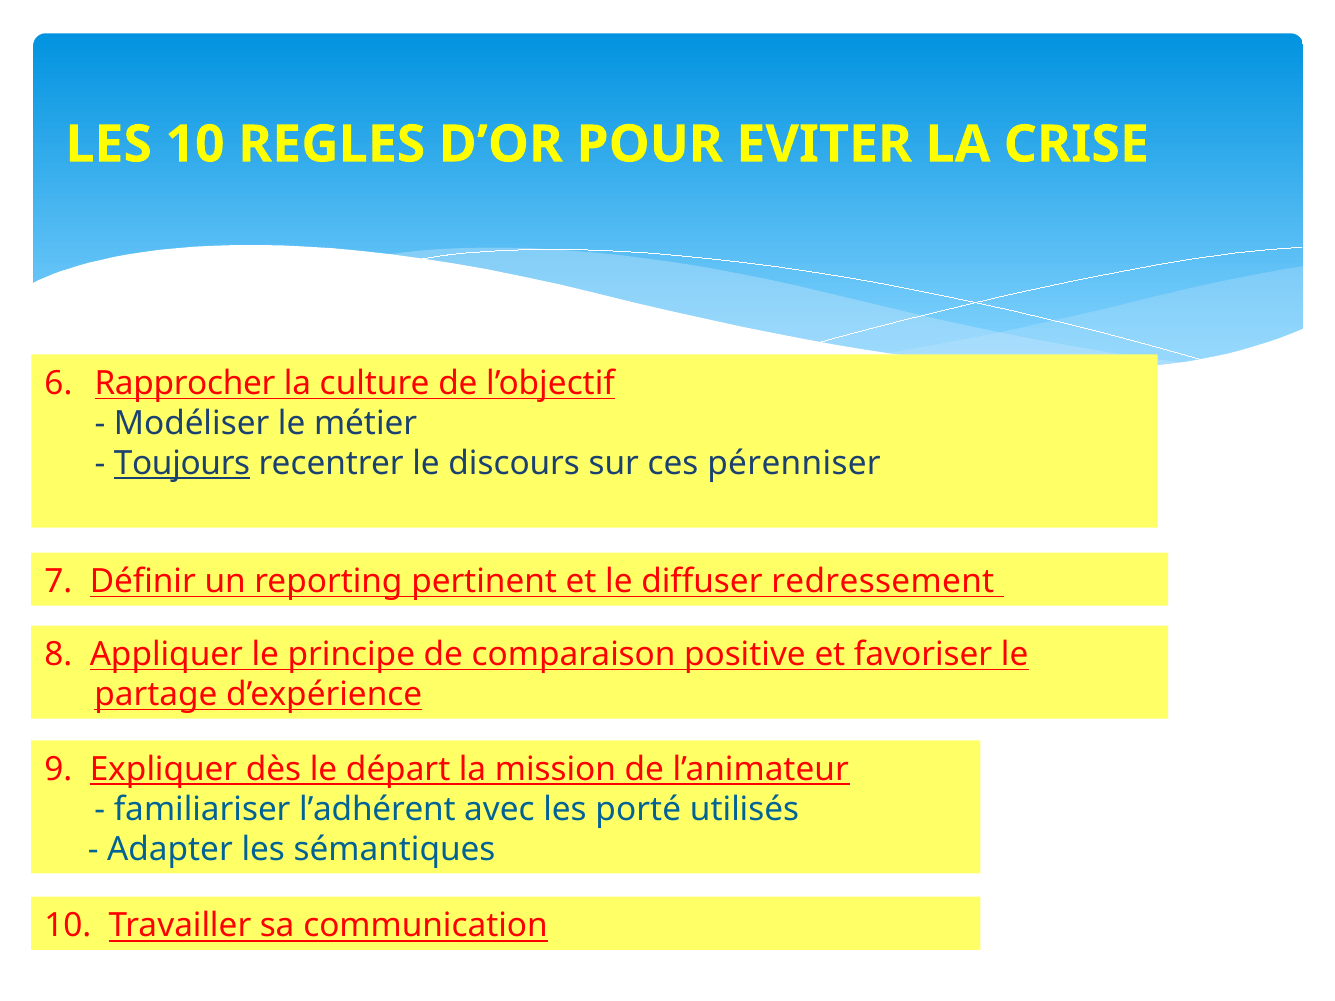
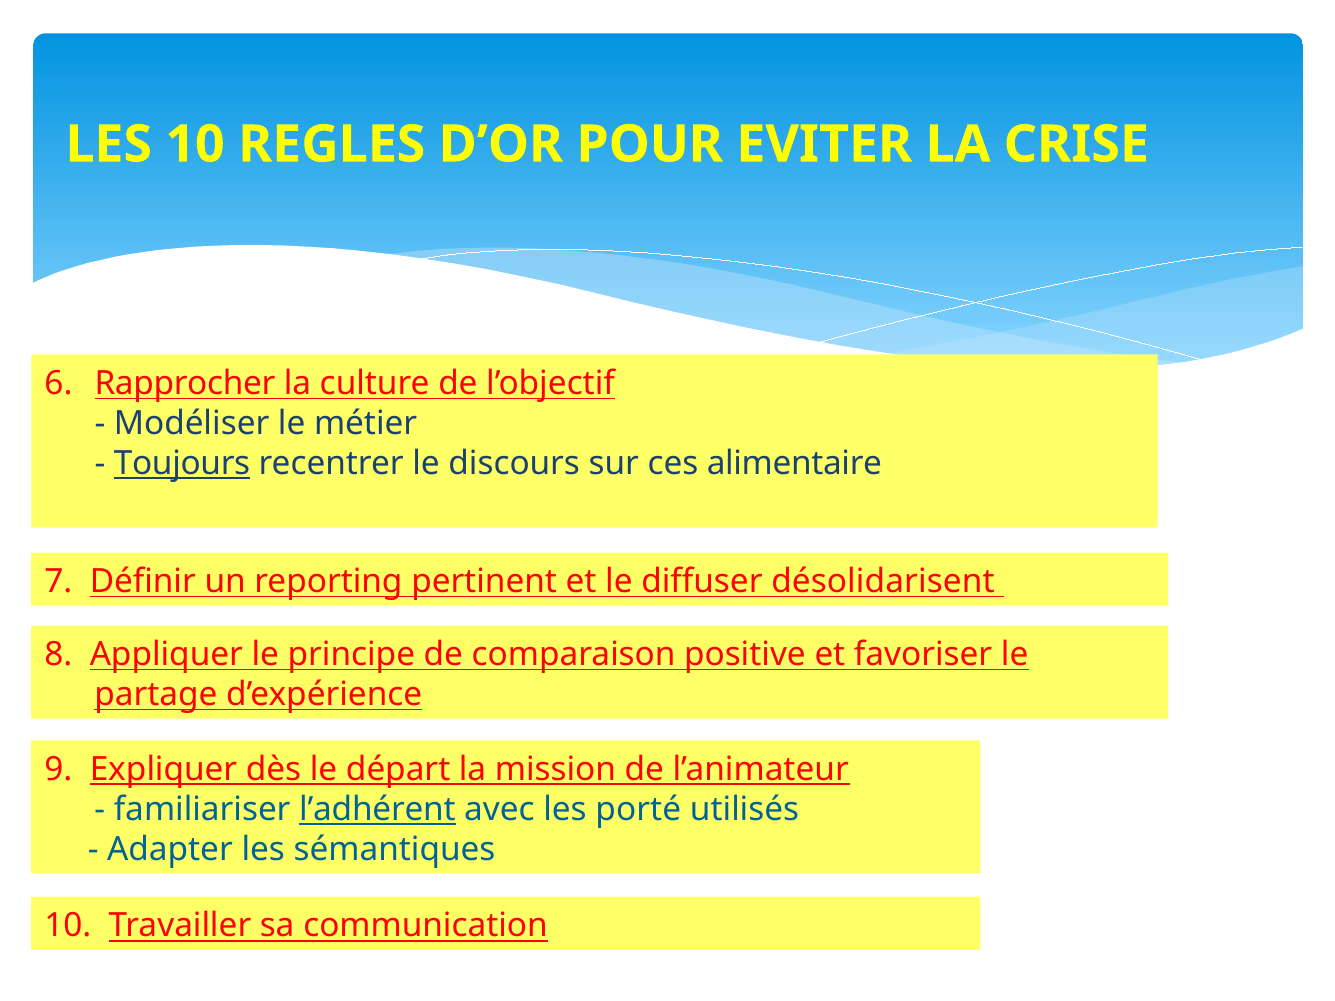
pérenniser: pérenniser -> alimentaire
redressement: redressement -> désolidarisent
l’adhérent underline: none -> present
